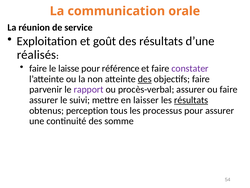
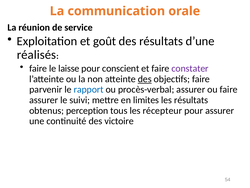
référence: référence -> conscient
rapport colour: purple -> blue
laisser: laisser -> limites
résultats at (191, 100) underline: present -> none
processus: processus -> récepteur
somme: somme -> victoire
